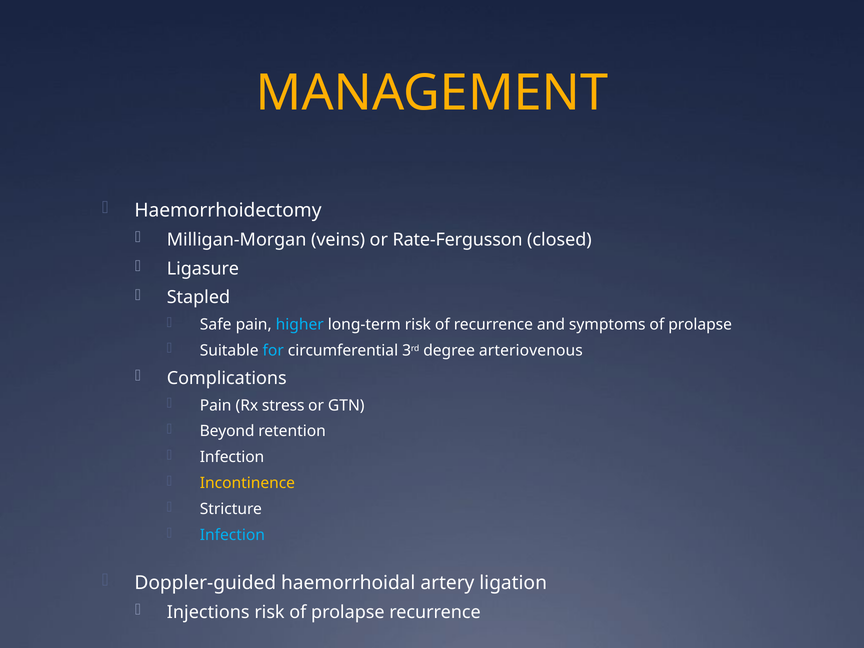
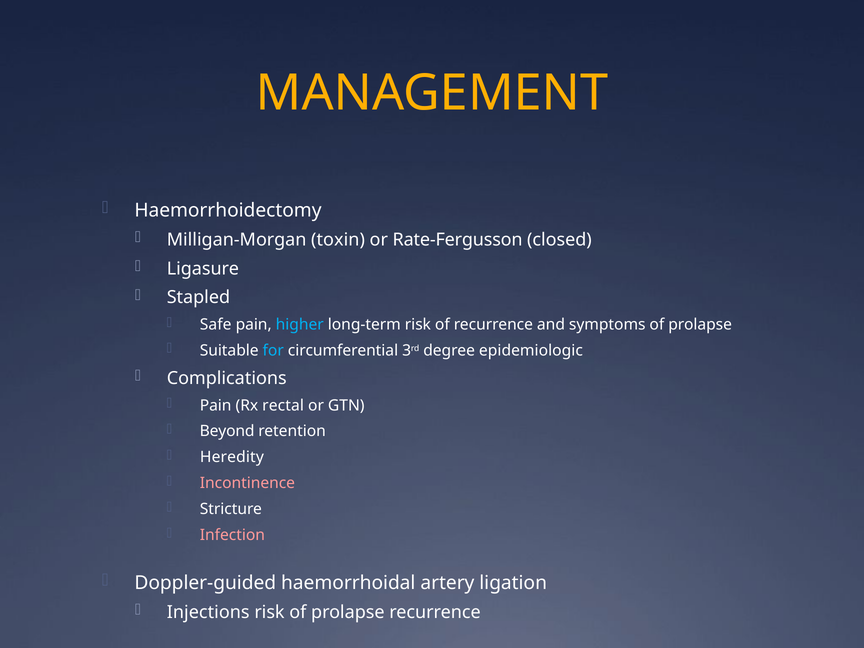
veins: veins -> toxin
arteriovenous: arteriovenous -> epidemiologic
stress: stress -> rectal
Infection at (232, 457): Infection -> Heredity
Incontinence colour: yellow -> pink
Infection at (232, 535) colour: light blue -> pink
